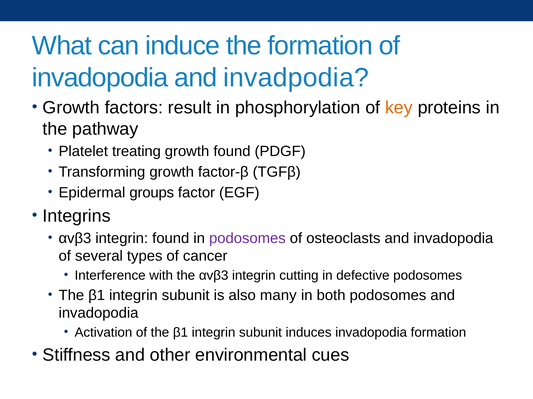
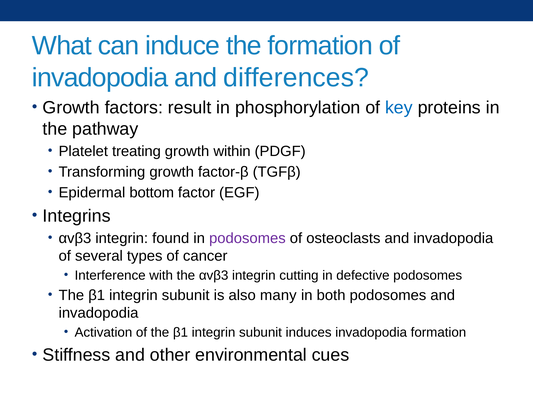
invadpodia: invadpodia -> differences
key colour: orange -> blue
growth found: found -> within
groups: groups -> bottom
